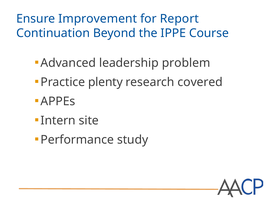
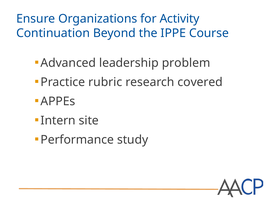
Improvement: Improvement -> Organizations
Report: Report -> Activity
plenty: plenty -> rubric
